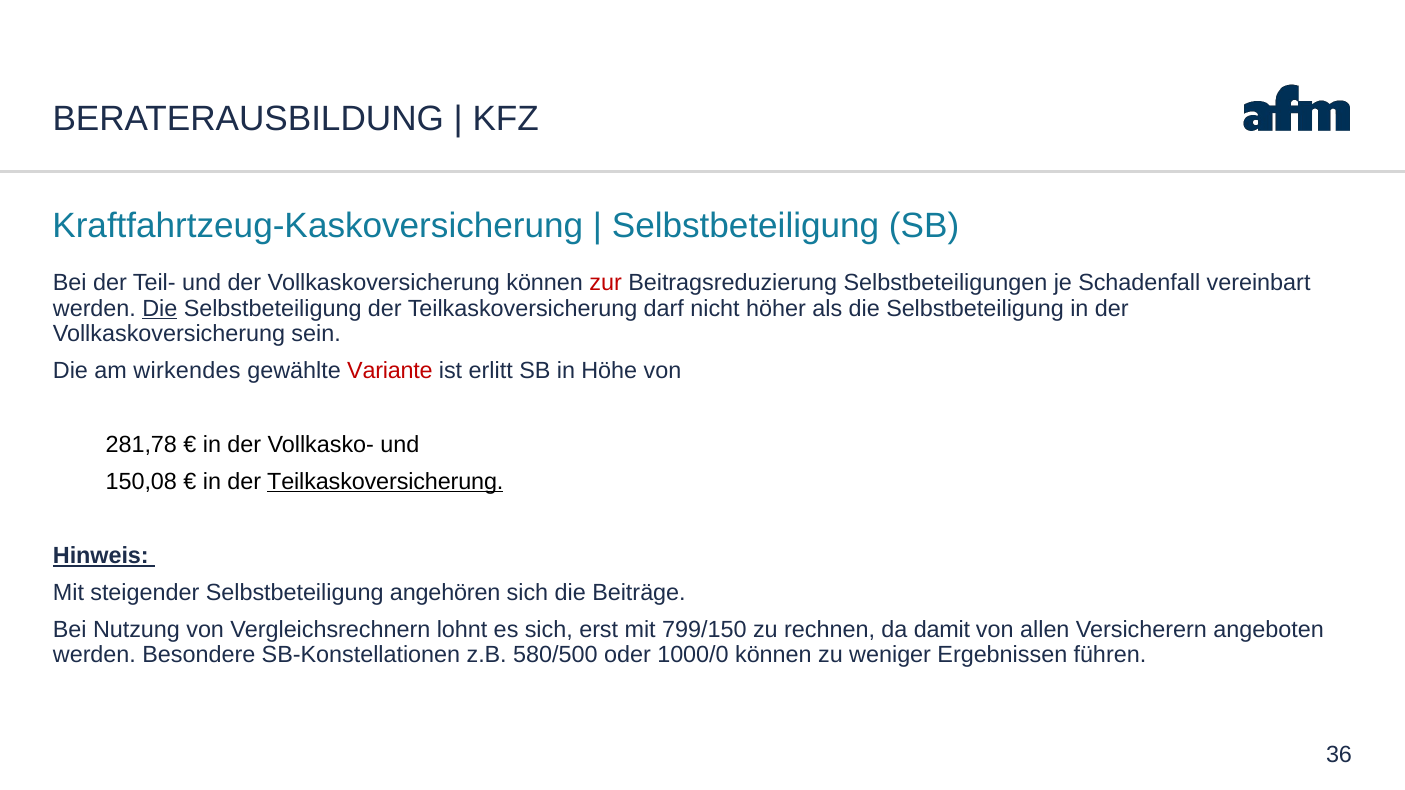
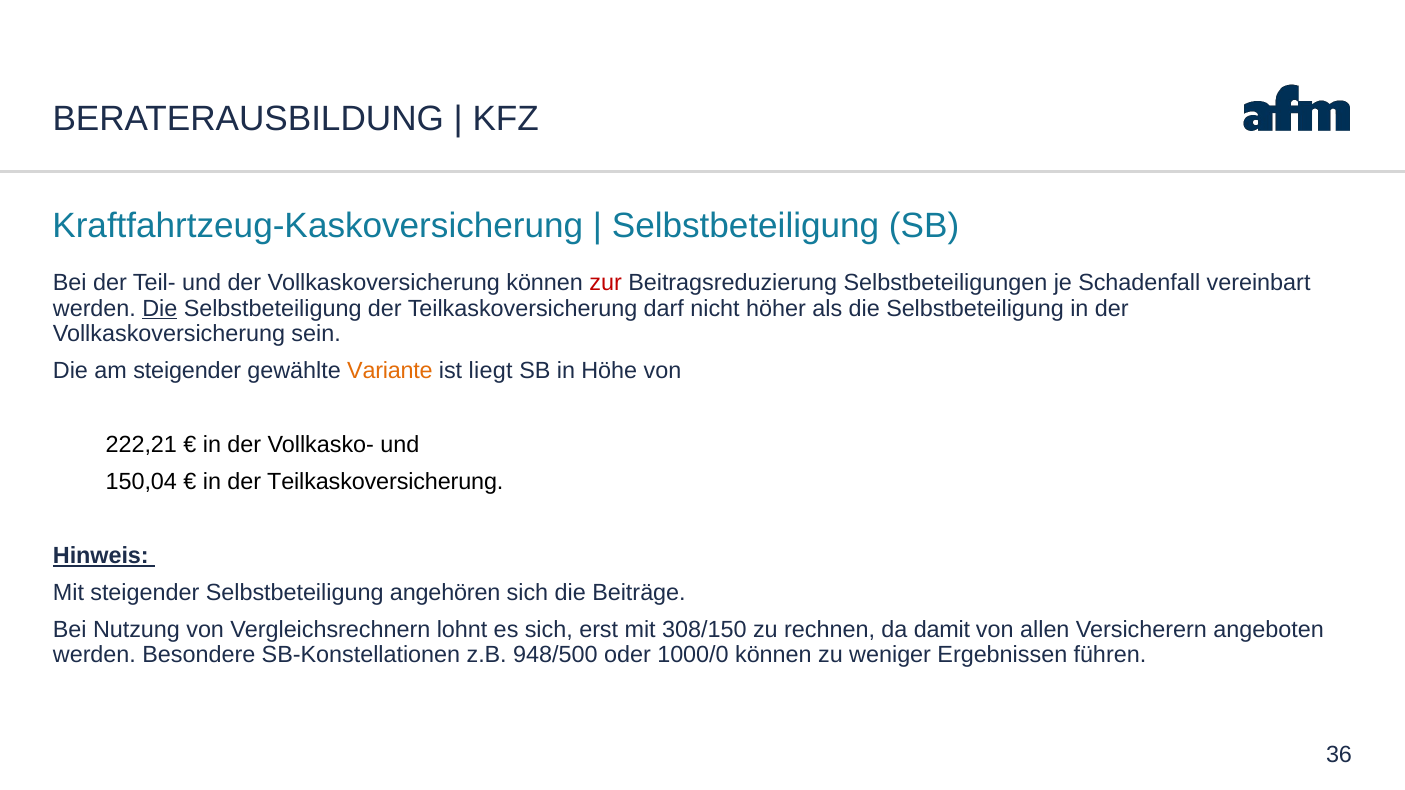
am wirkendes: wirkendes -> steigender
Variante colour: red -> orange
erlitt: erlitt -> liegt
281,78: 281,78 -> 222,21
150,08: 150,08 -> 150,04
Teilkaskoversicherung at (385, 482) underline: present -> none
799/150: 799/150 -> 308/150
580/500: 580/500 -> 948/500
